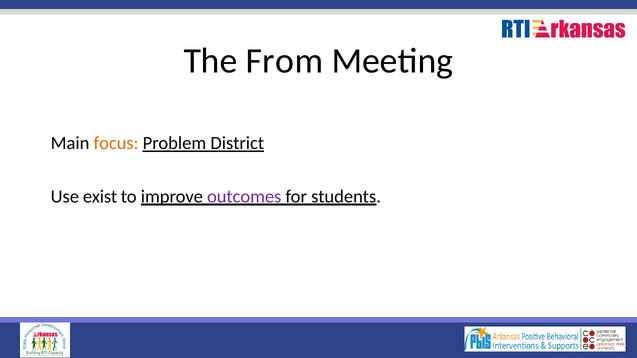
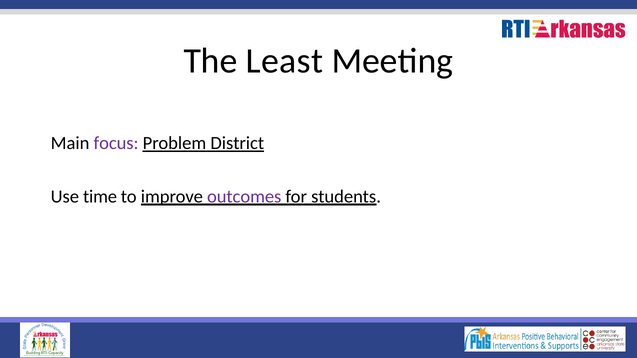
From: From -> Least
focus colour: orange -> purple
exist: exist -> time
